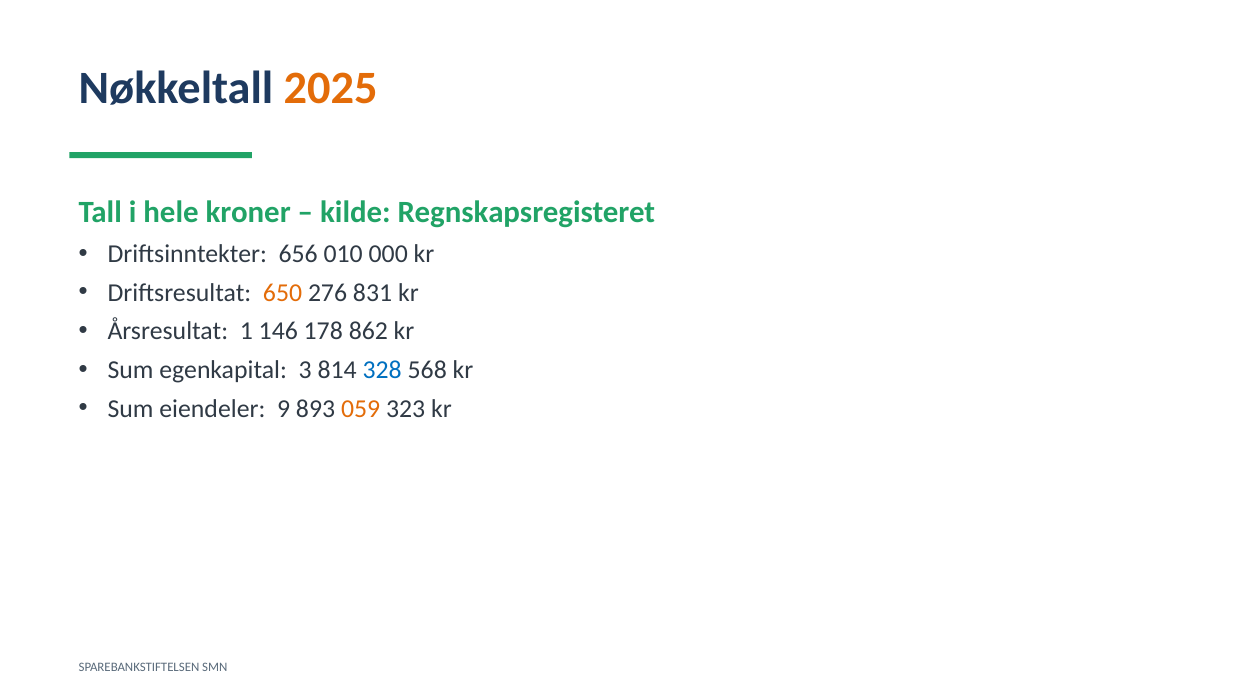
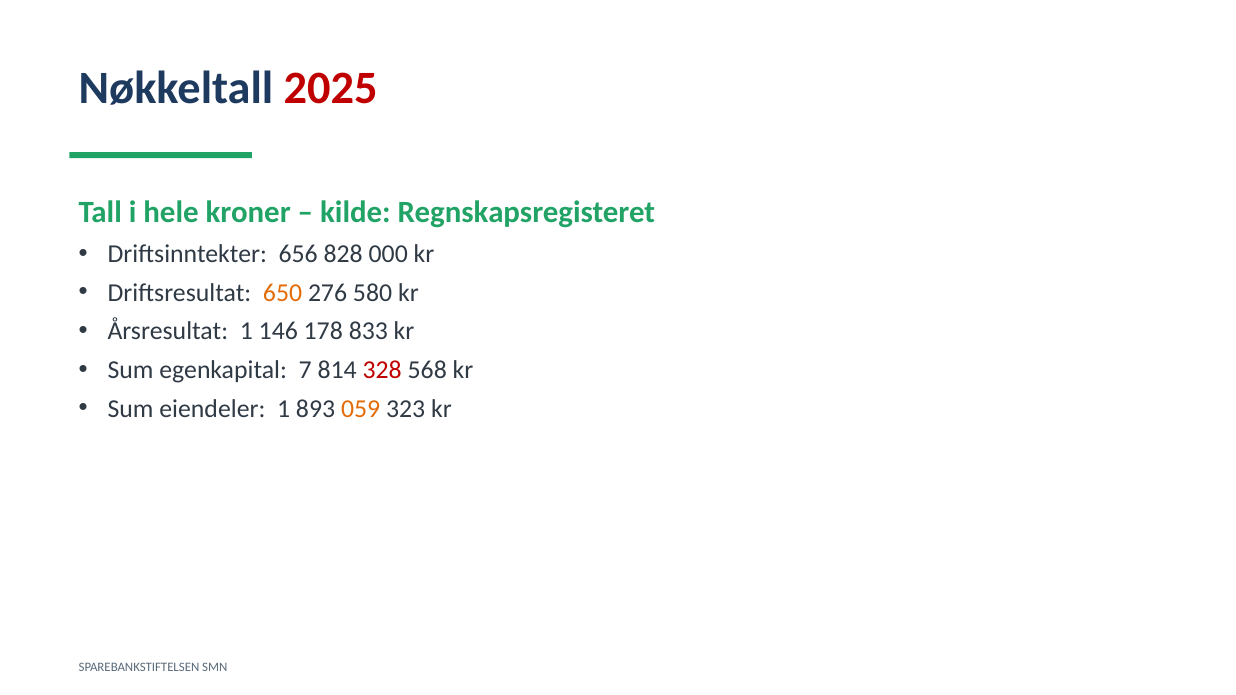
2025 colour: orange -> red
010: 010 -> 828
831: 831 -> 580
862: 862 -> 833
3: 3 -> 7
328 colour: blue -> red
eiendeler 9: 9 -> 1
